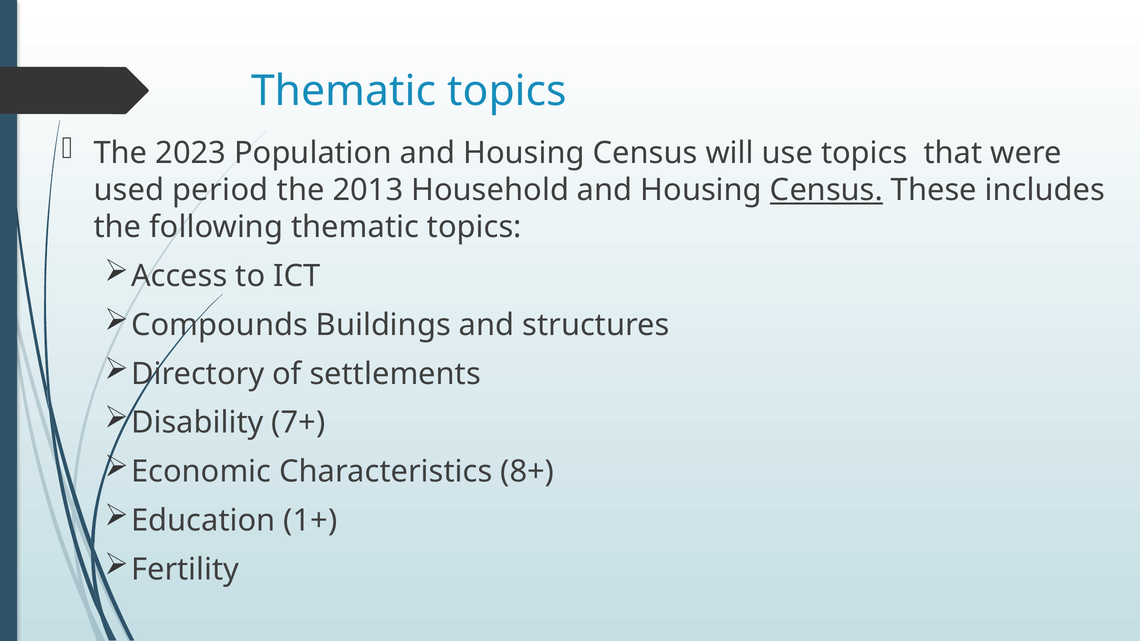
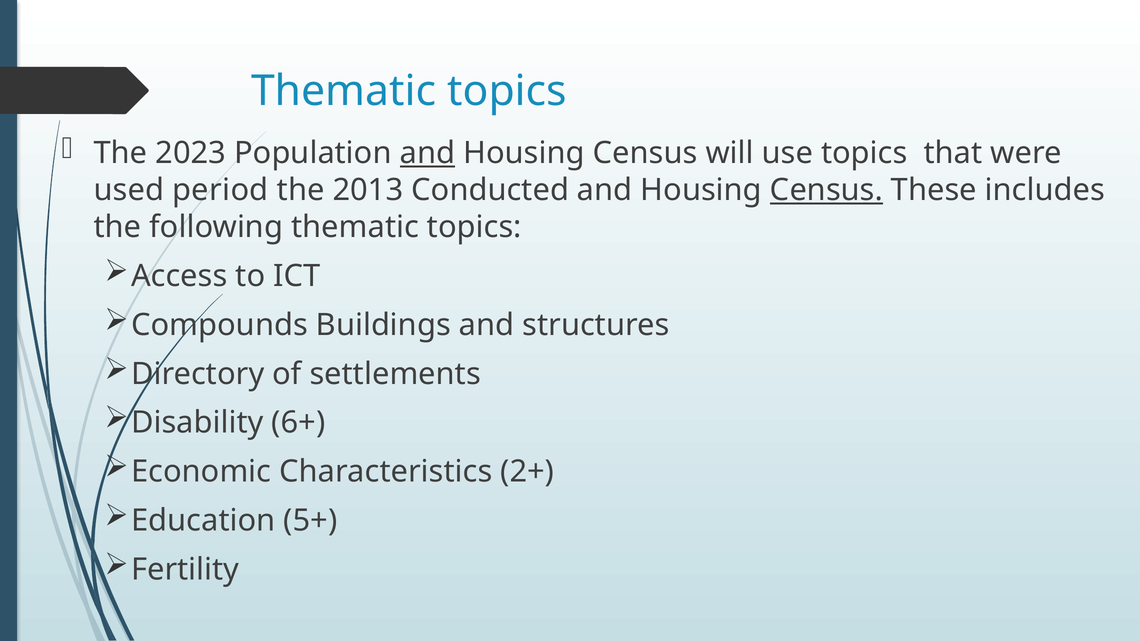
and at (427, 153) underline: none -> present
Household: Household -> Conducted
7+: 7+ -> 6+
8+: 8+ -> 2+
1+: 1+ -> 5+
